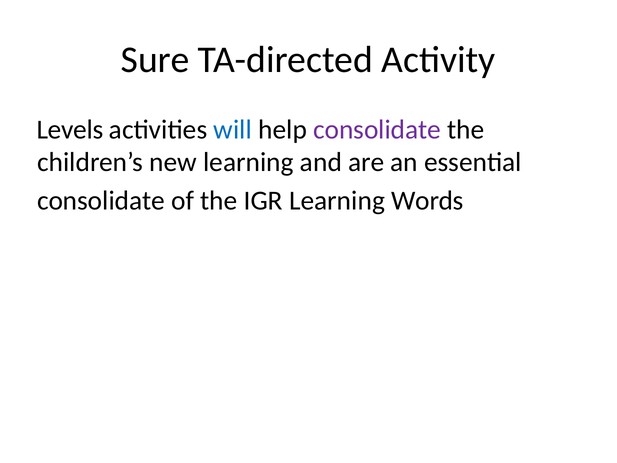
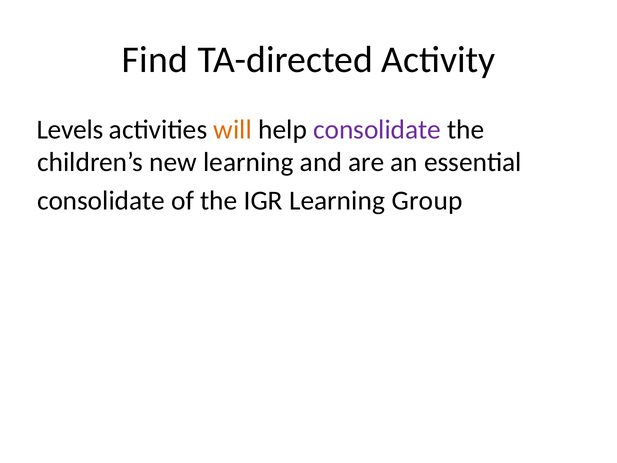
Sure: Sure -> Find
will colour: blue -> orange
Words: Words -> Group
